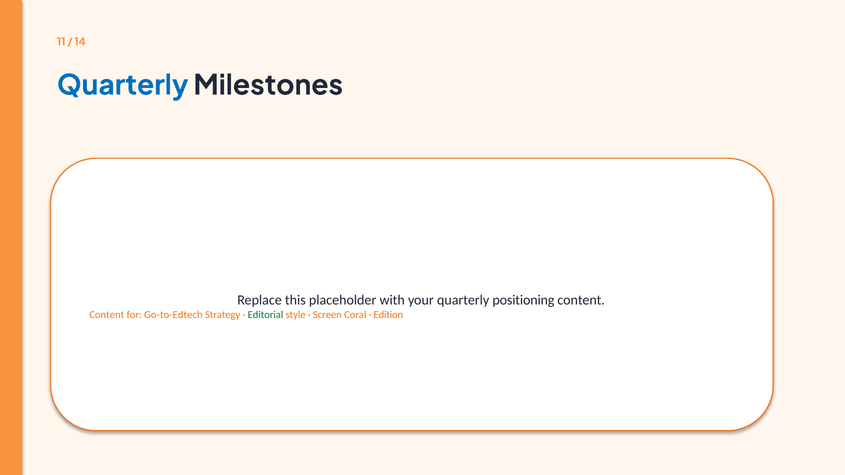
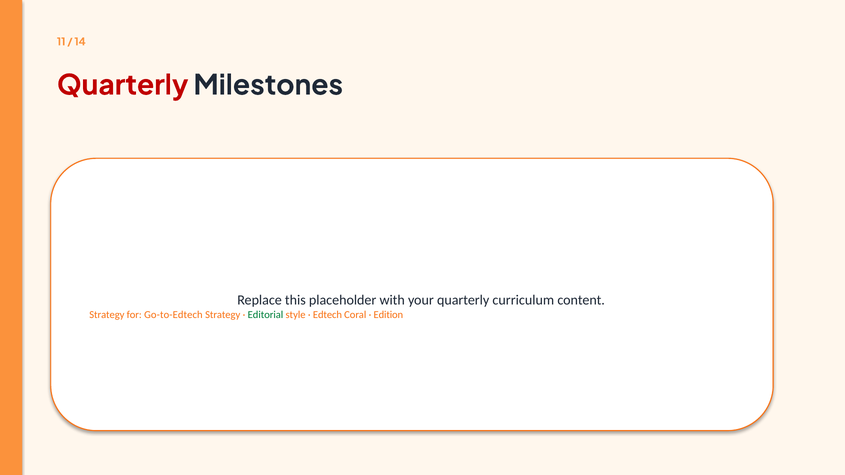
Quarterly at (123, 85) colour: blue -> red
positioning: positioning -> curriculum
Content at (107, 315): Content -> Strategy
Screen: Screen -> Edtech
